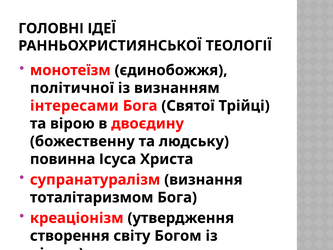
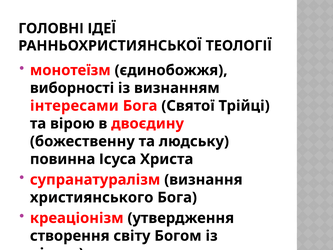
політичної: політичної -> виборності
тоталітаризмом: тоталітаризмом -> християнського
